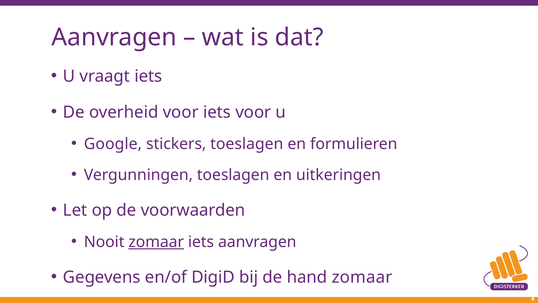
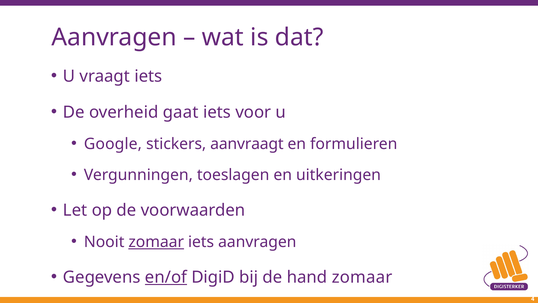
overheid voor: voor -> gaat
stickers toeslagen: toeslagen -> aanvraagt
en/of underline: none -> present
